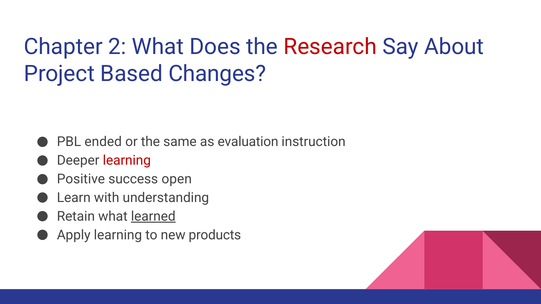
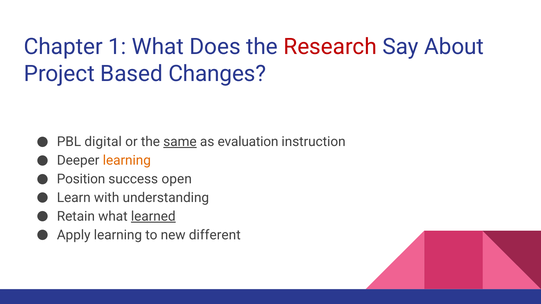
2: 2 -> 1
ended: ended -> digital
same underline: none -> present
learning at (127, 161) colour: red -> orange
Positive: Positive -> Position
products: products -> different
